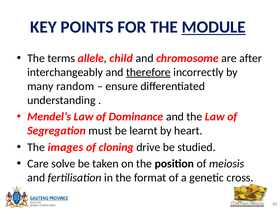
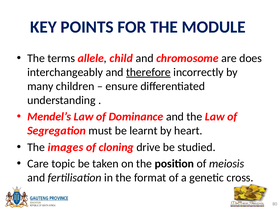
MODULE underline: present -> none
after: after -> does
random: random -> children
solve: solve -> topic
